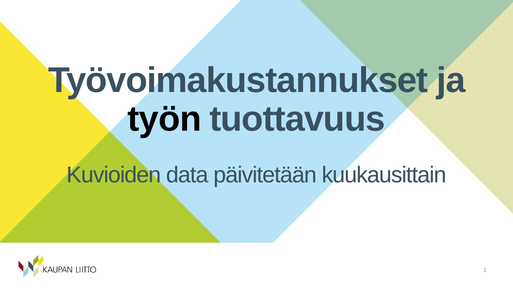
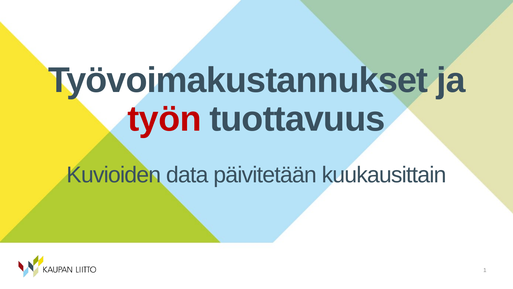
työn colour: black -> red
